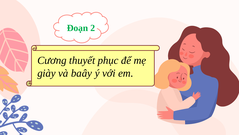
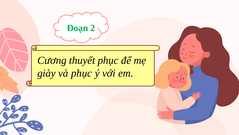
và baây: baây -> phục
